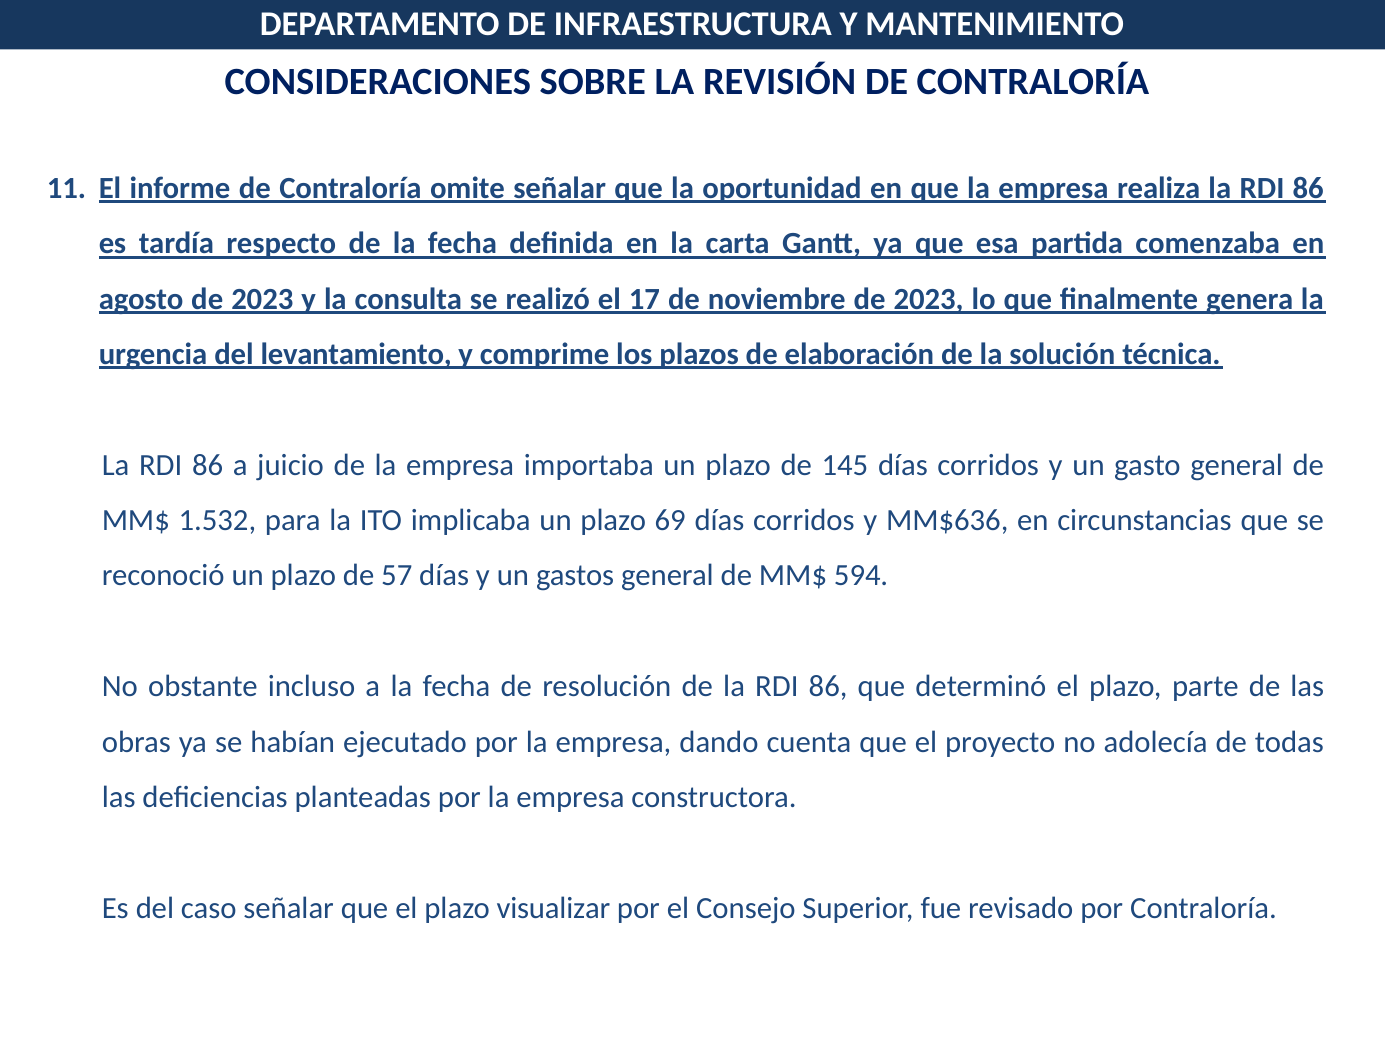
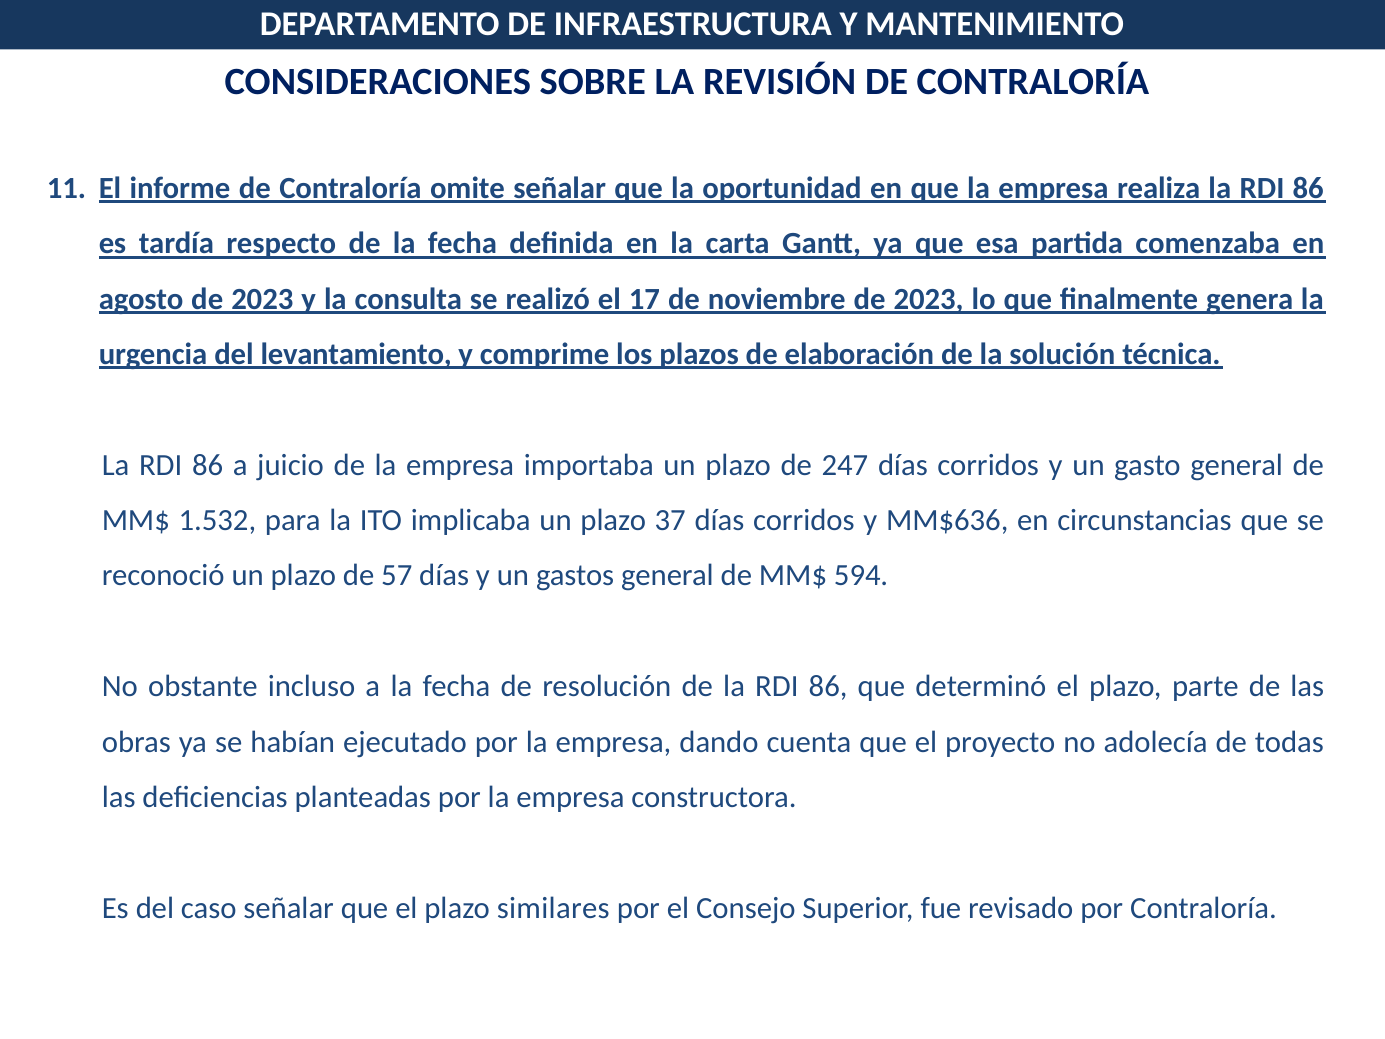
145: 145 -> 247
69: 69 -> 37
visualizar: visualizar -> similares
